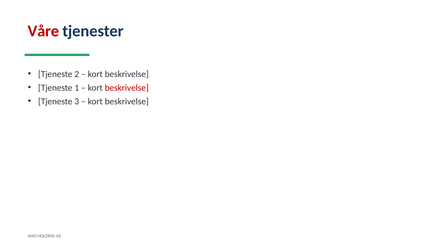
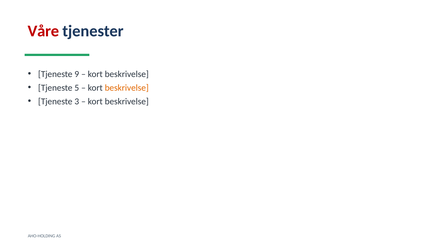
2: 2 -> 9
1: 1 -> 5
beskrivelse at (127, 88) colour: red -> orange
